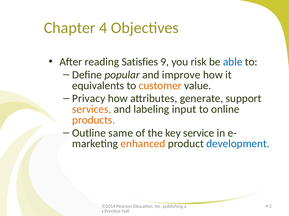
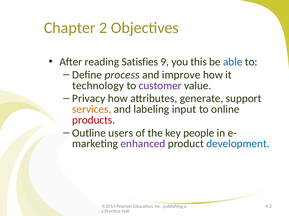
4: 4 -> 2
risk: risk -> this
popular: popular -> process
equivalents: equivalents -> technology
customer colour: orange -> purple
products colour: orange -> red
same: same -> users
service: service -> people
enhanced colour: orange -> purple
